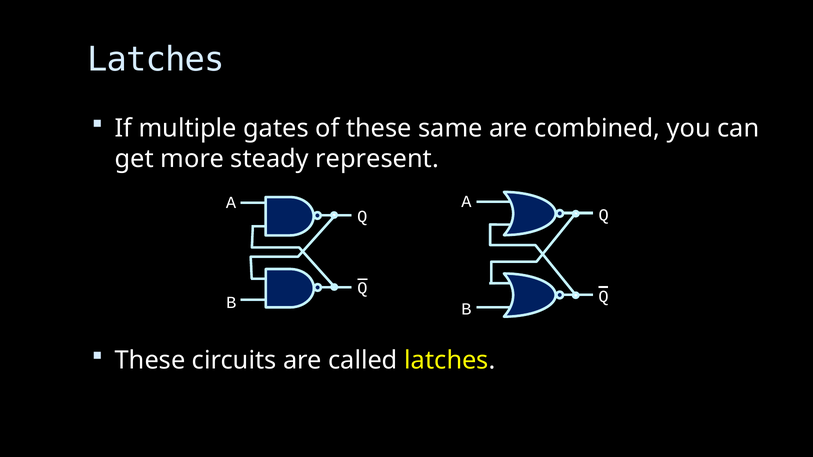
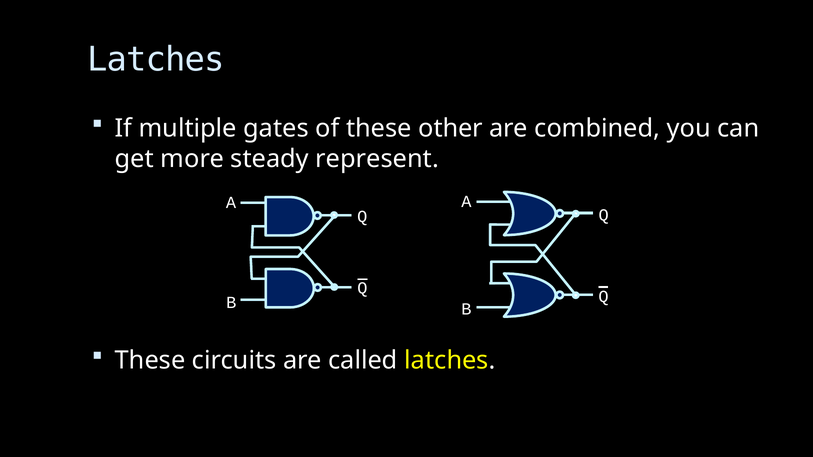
same: same -> other
